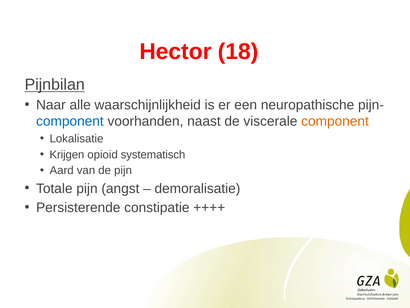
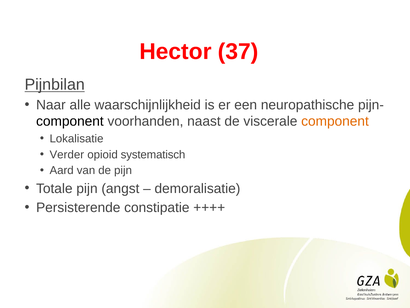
18: 18 -> 37
component at (70, 121) colour: blue -> black
Krijgen: Krijgen -> Verder
